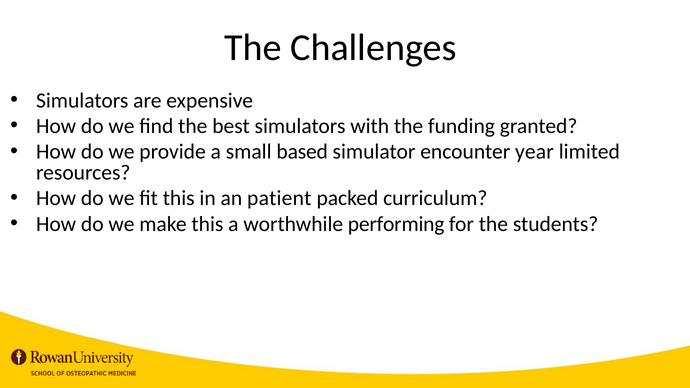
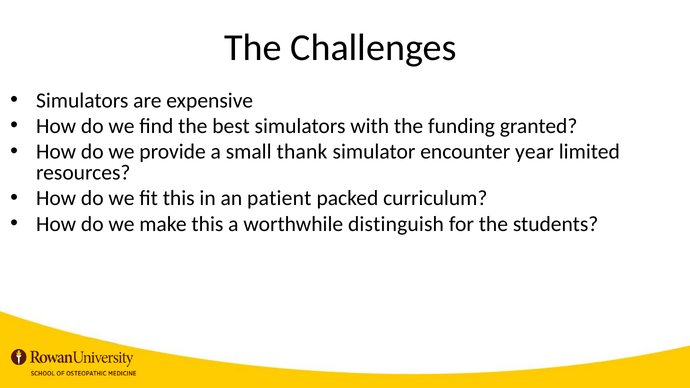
based: based -> thank
performing: performing -> distinguish
